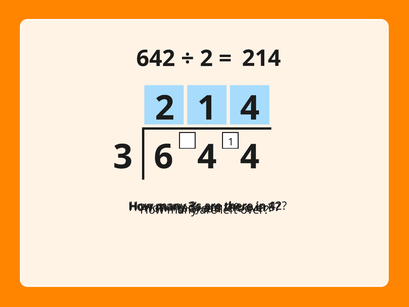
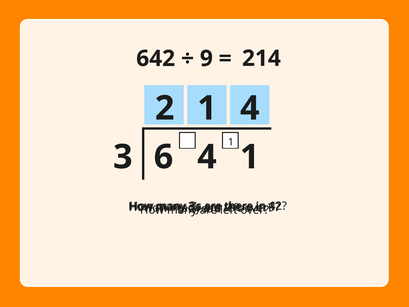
2 at (206, 58): 2 -> 9
3 4: 4 -> 1
